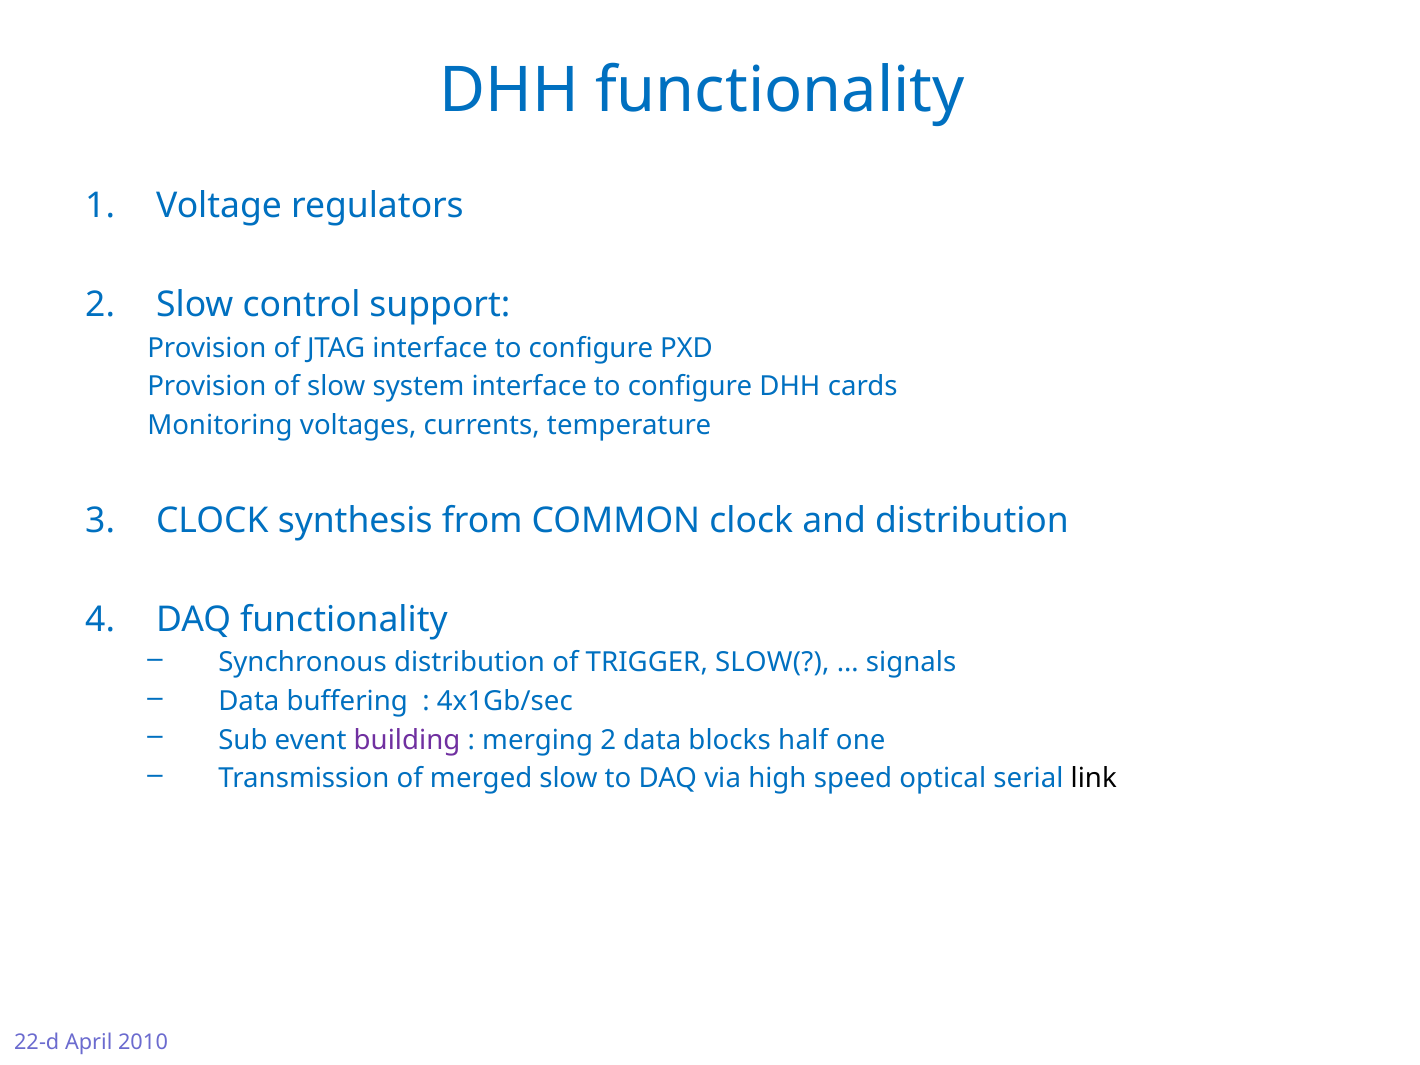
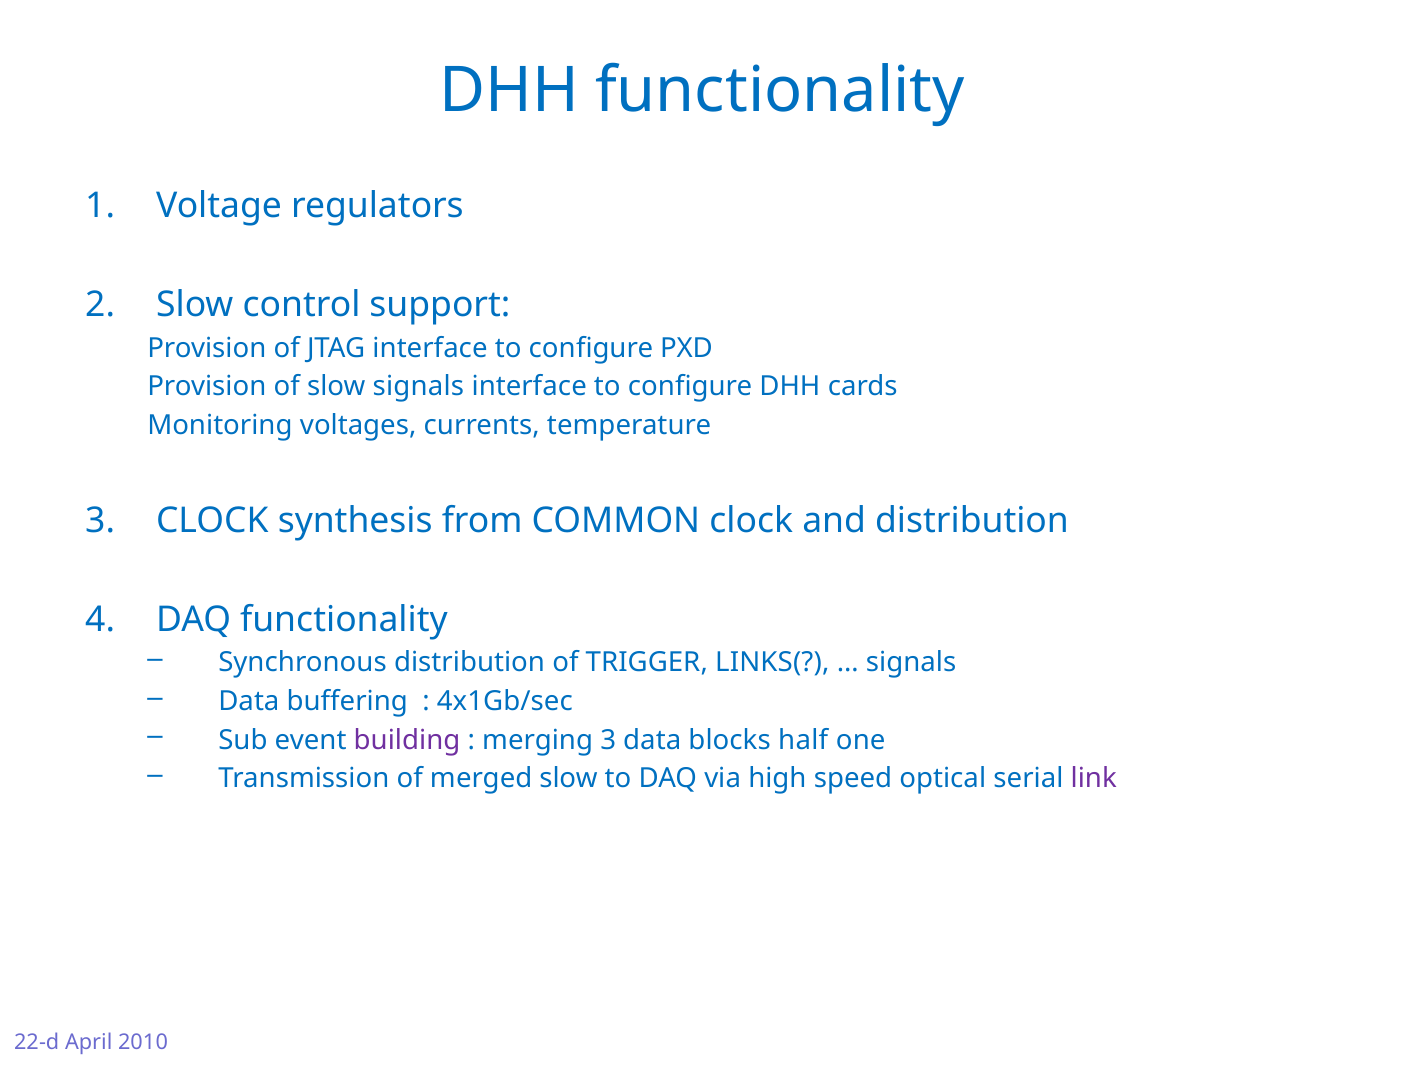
slow system: system -> signals
SLOW(: SLOW( -> LINKS(
merging 2: 2 -> 3
link colour: black -> purple
